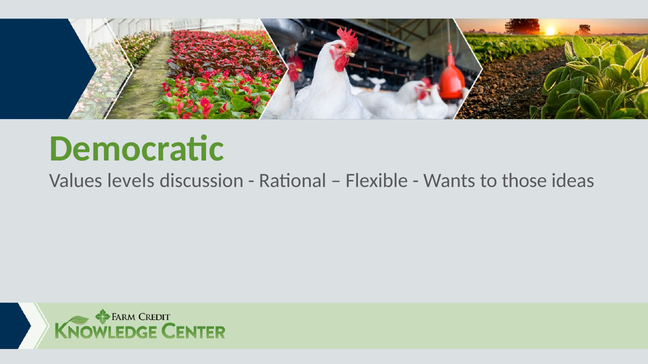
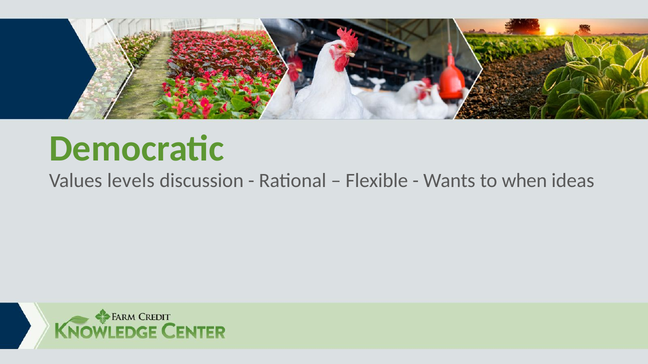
those: those -> when
